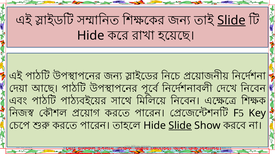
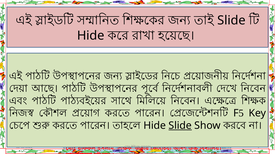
Slide at (231, 21) underline: present -> none
